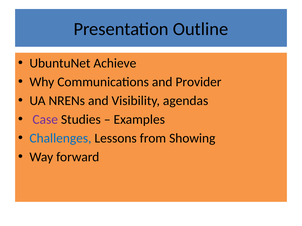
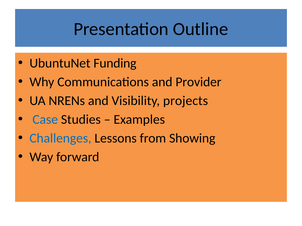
Achieve: Achieve -> Funding
agendas: agendas -> projects
Case colour: purple -> blue
